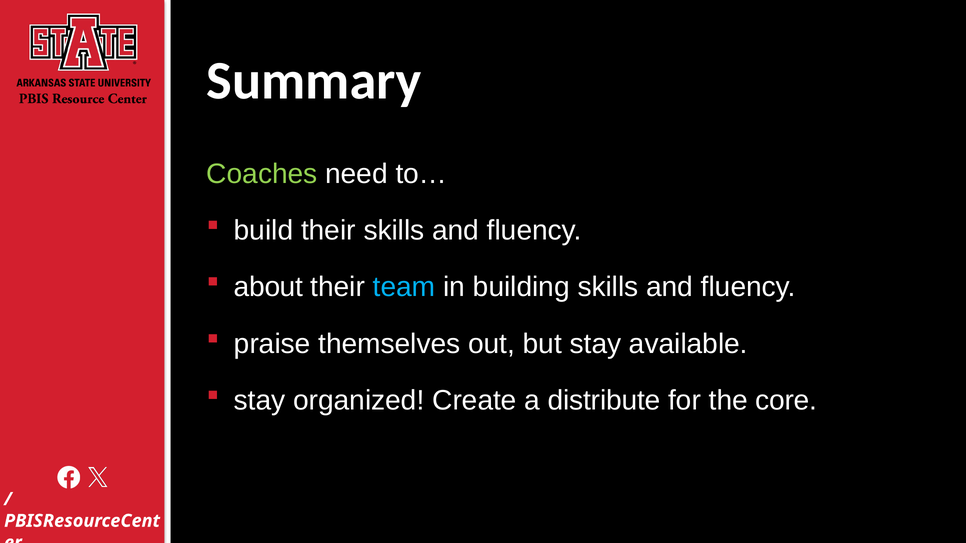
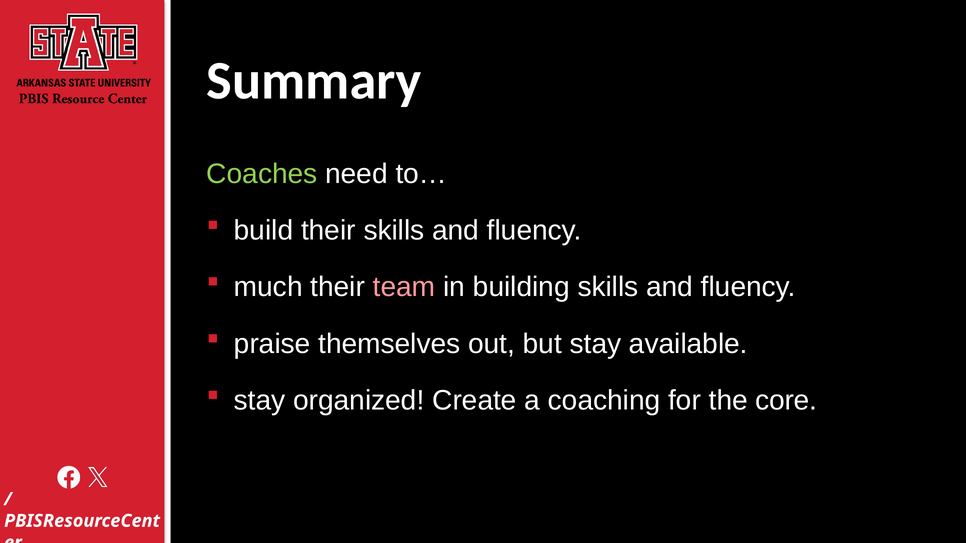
about: about -> much
team colour: light blue -> pink
distribute: distribute -> coaching
